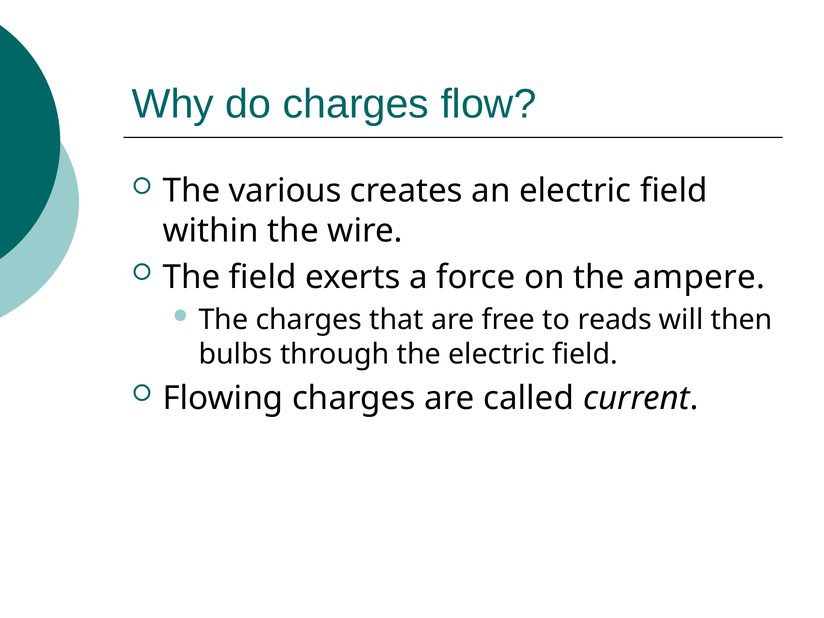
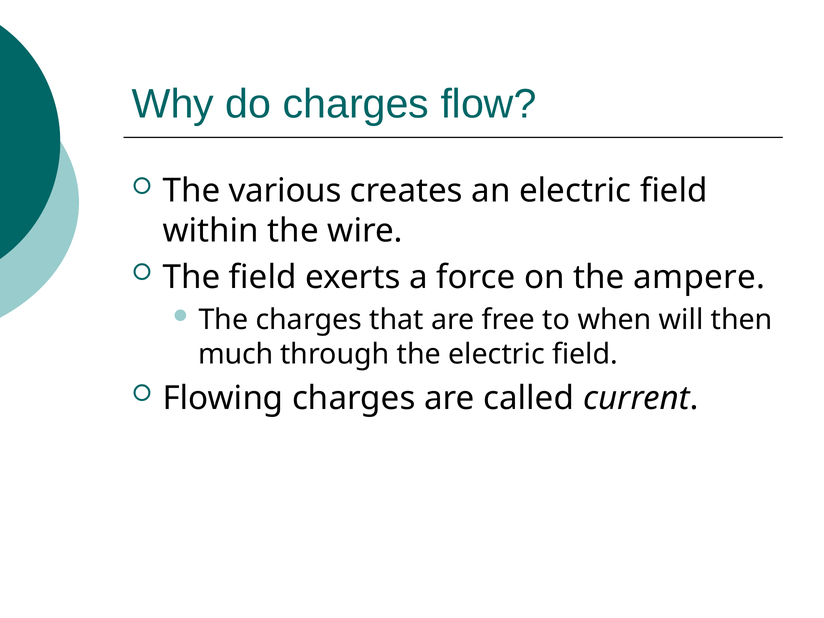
reads: reads -> when
bulbs: bulbs -> much
